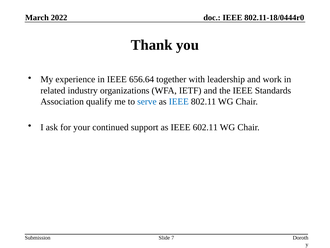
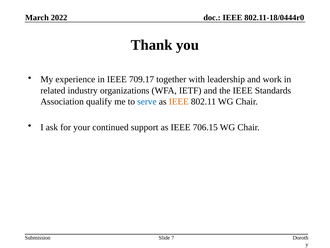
656.64: 656.64 -> 709.17
IEEE at (179, 101) colour: blue -> orange
602.11: 602.11 -> 706.15
